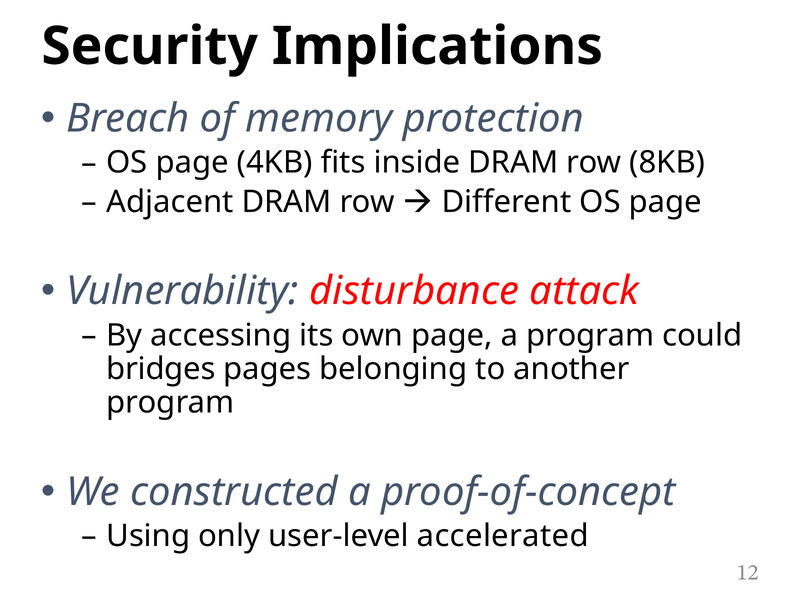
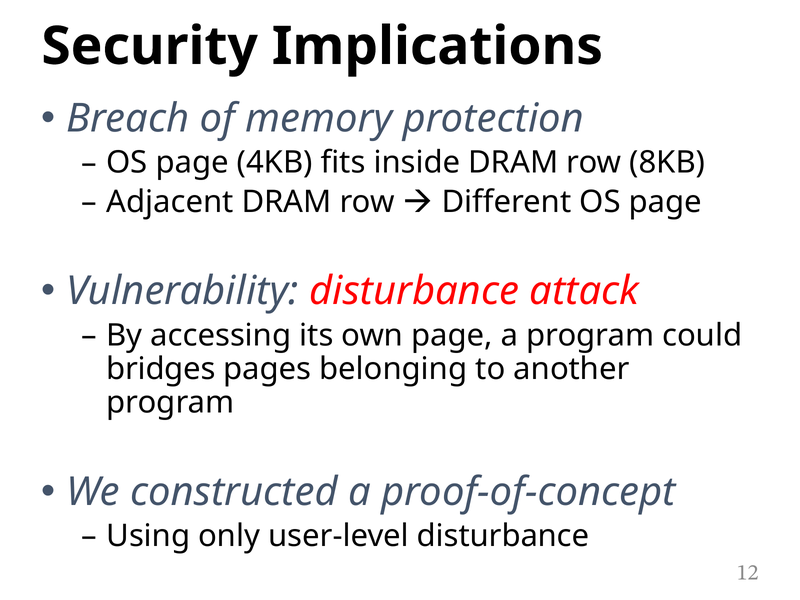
user-level accelerated: accelerated -> disturbance
